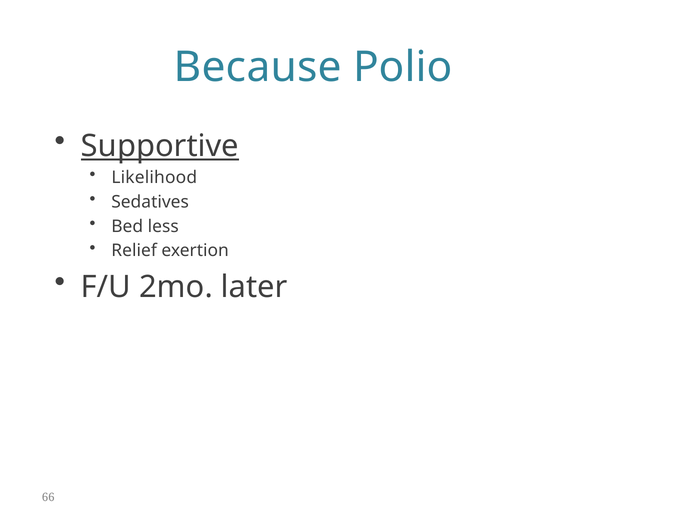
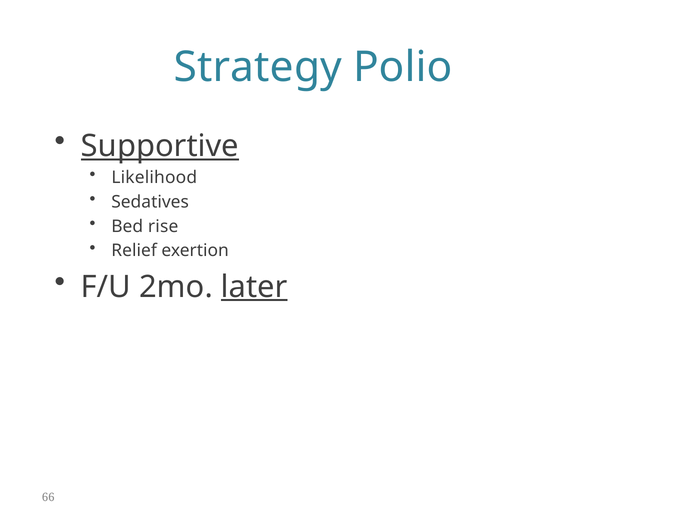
Because: Because -> Strategy
less: less -> rise
later underline: none -> present
